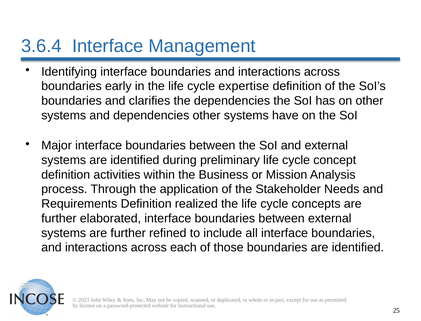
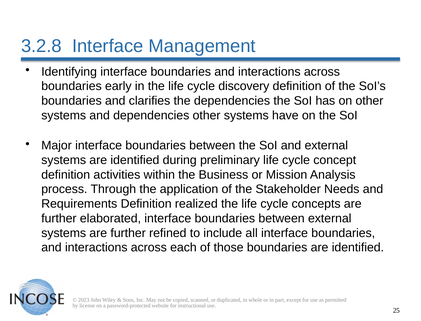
3.6.4: 3.6.4 -> 3.2.8
expertise: expertise -> discovery
